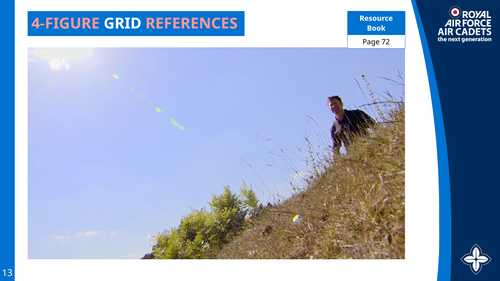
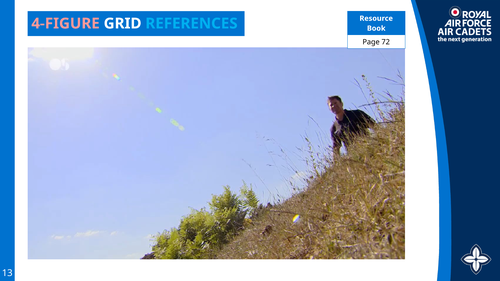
REFERENCES colour: pink -> light blue
